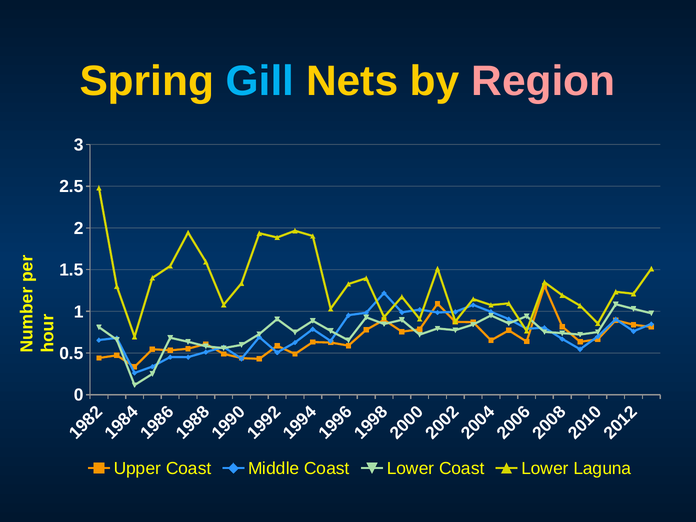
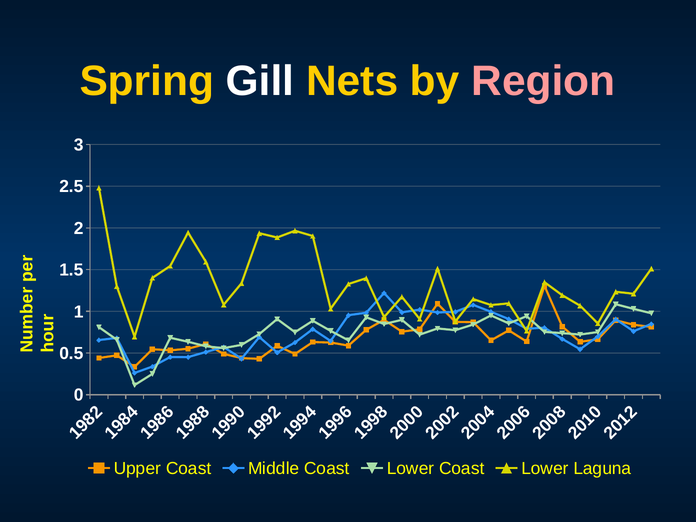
Gill colour: light blue -> white
